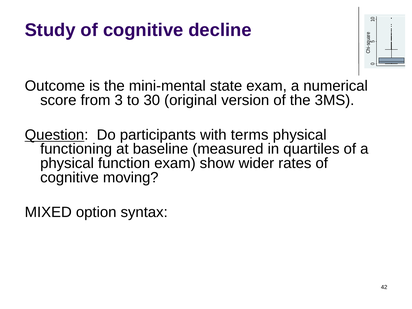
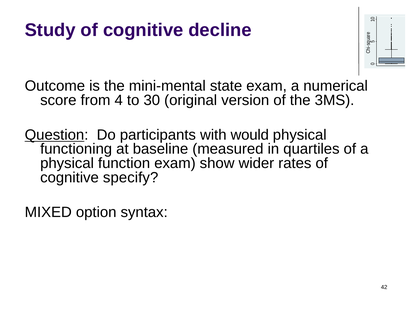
3: 3 -> 4
terms: terms -> would
moving: moving -> specify
